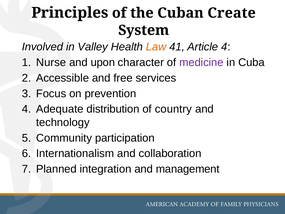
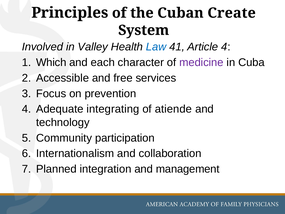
Law colour: orange -> blue
Nurse: Nurse -> Which
upon: upon -> each
distribution: distribution -> integrating
country: country -> atiende
